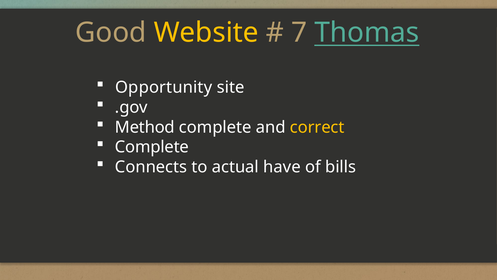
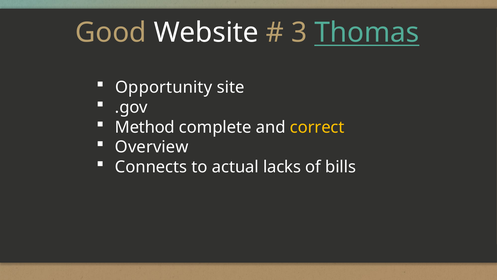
Website colour: yellow -> white
7: 7 -> 3
Complete at (152, 147): Complete -> Overview
have: have -> lacks
